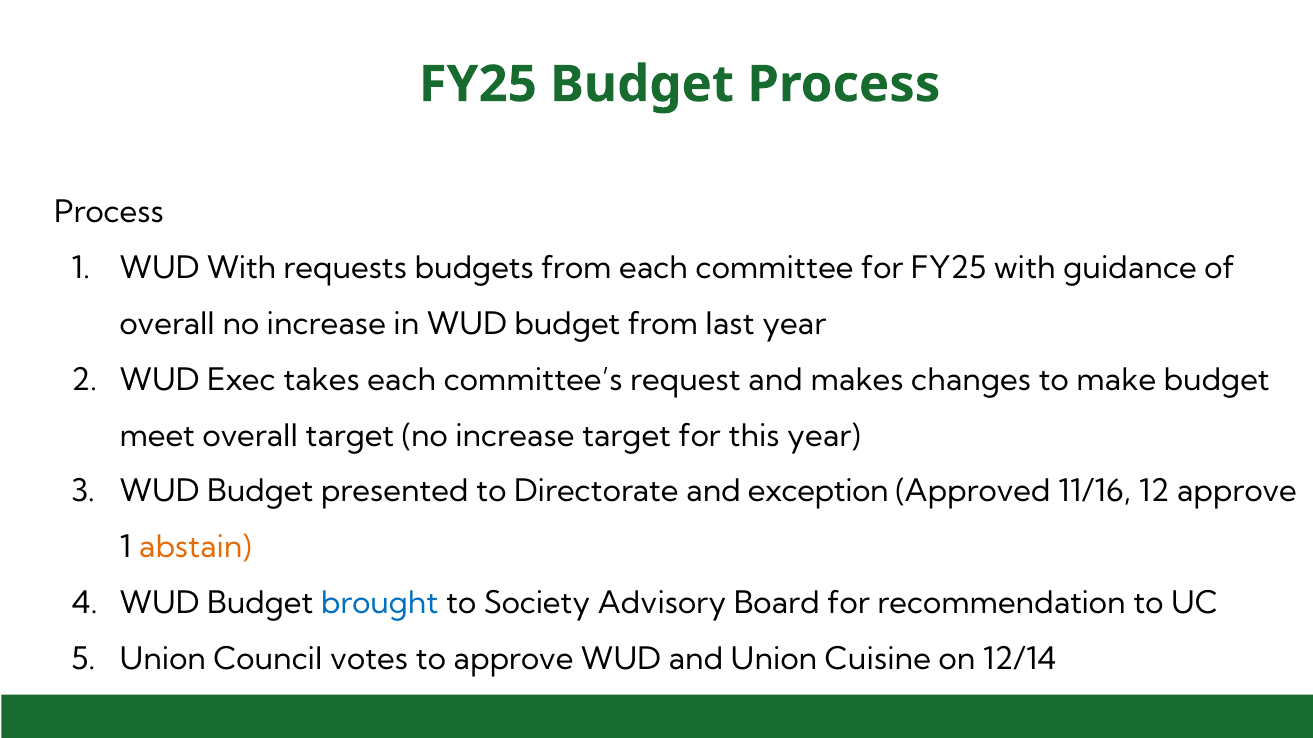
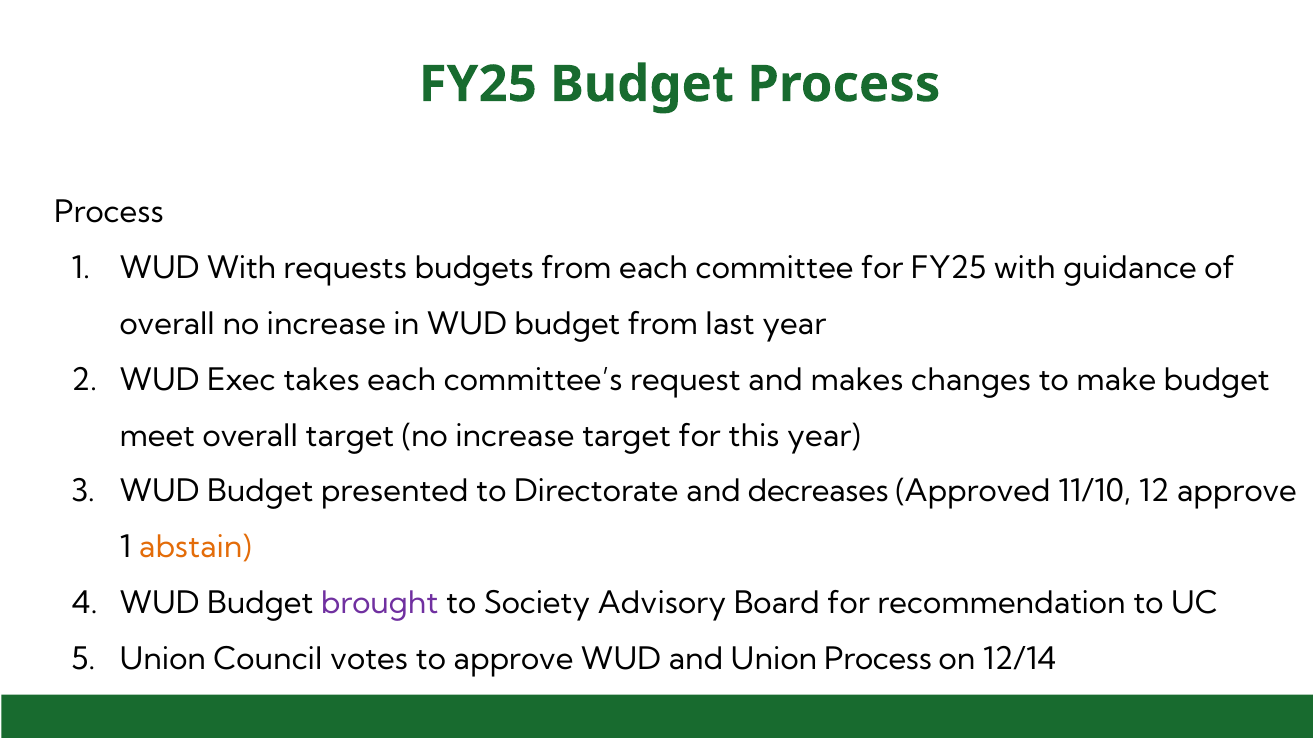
exception: exception -> decreases
11/16: 11/16 -> 11/10
brought colour: blue -> purple
Union Cuisine: Cuisine -> Process
